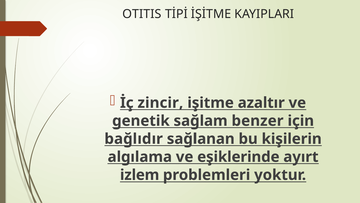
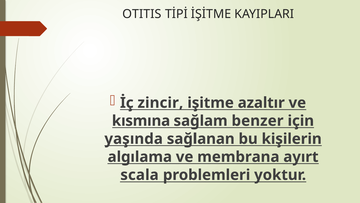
genetik: genetik -> kısmına
bağlıdır: bağlıdır -> yaşında
eşiklerinde: eşiklerinde -> membrana
izlem: izlem -> scala
